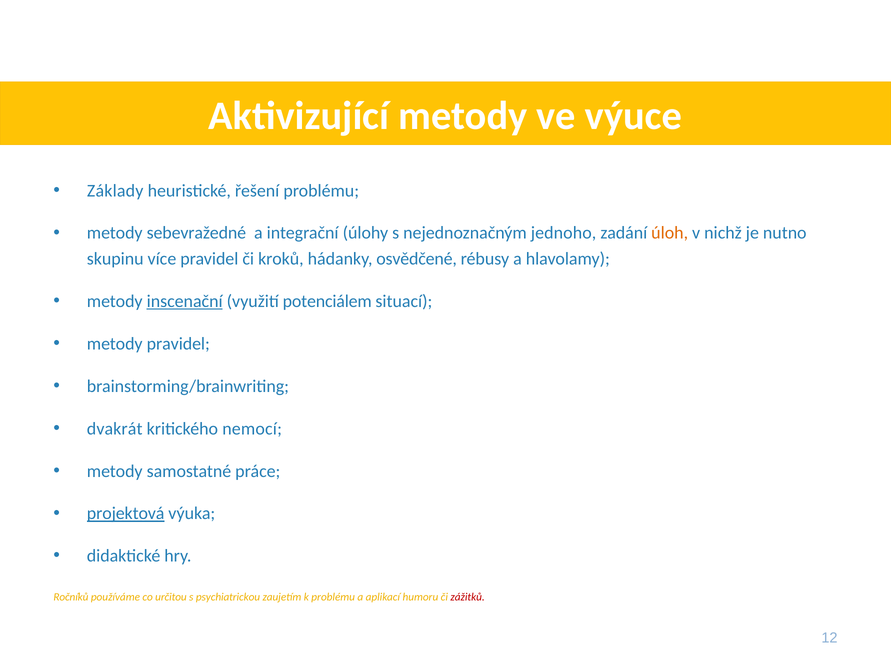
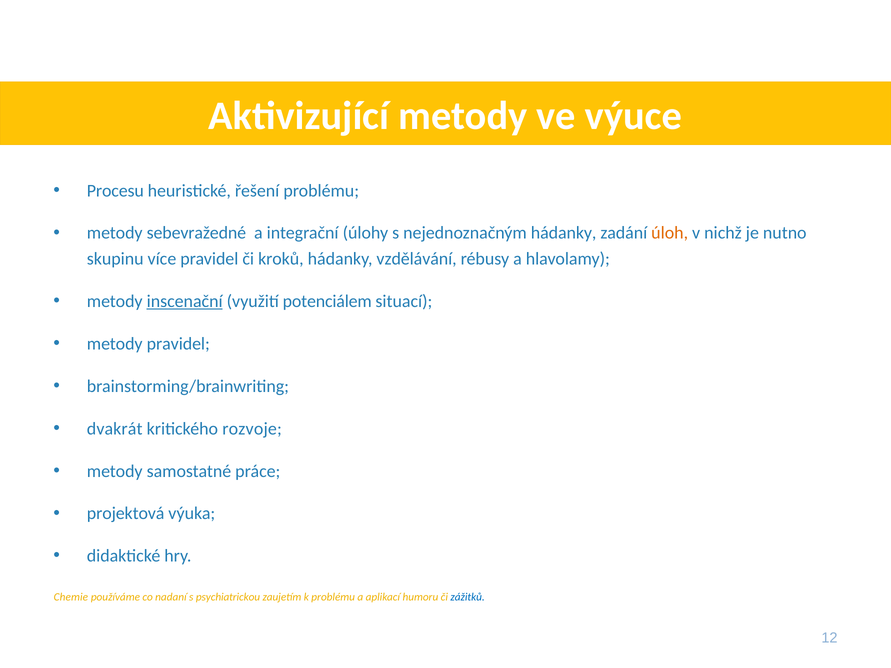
Základy: Základy -> Procesu
nejednoznačným jednoho: jednoho -> hádanky
osvědčené: osvědčené -> vzdělávání
nemocí: nemocí -> rozvoje
projektová underline: present -> none
Ročníků: Ročníků -> Chemie
určitou: určitou -> nadaní
zážitků colour: red -> blue
